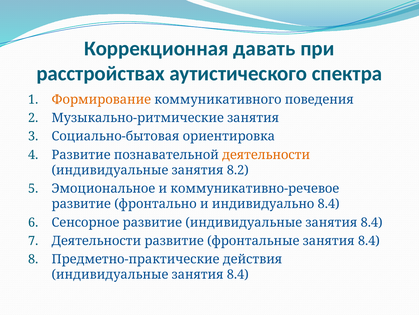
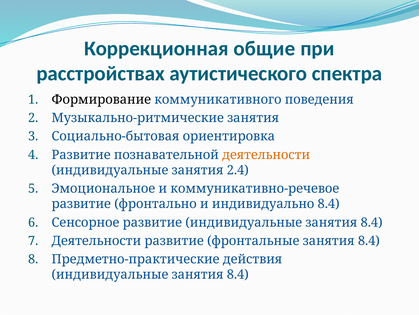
давать: давать -> общие
Формирование colour: orange -> black
8.2: 8.2 -> 2.4
